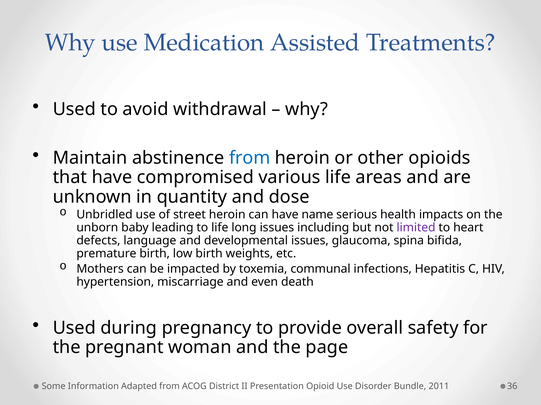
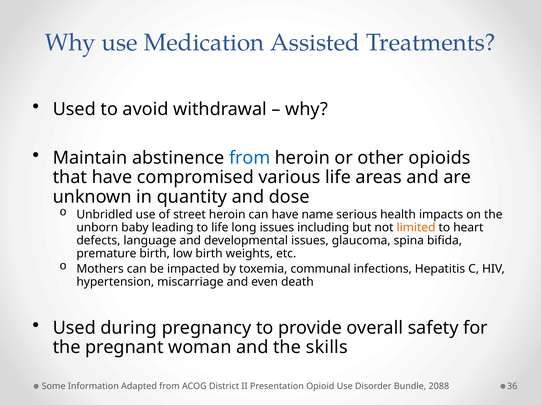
limited colour: purple -> orange
page: page -> skills
2011: 2011 -> 2088
